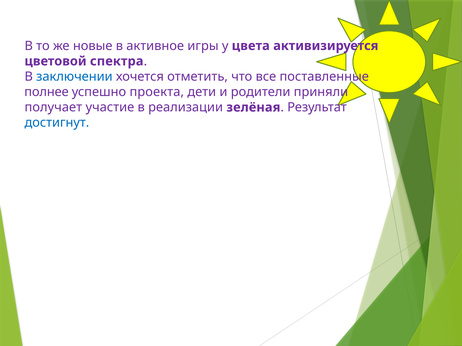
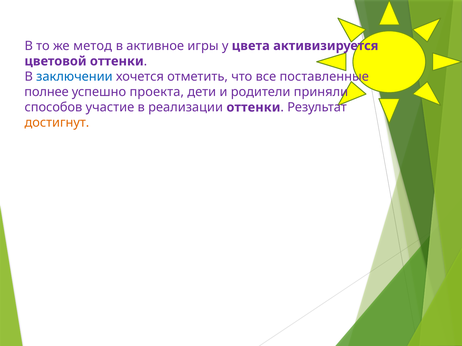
новые: новые -> метод
цветовой спектра: спектра -> оттенки
получает: получает -> способов
реализации зелёная: зелёная -> оттенки
достигнут colour: blue -> orange
